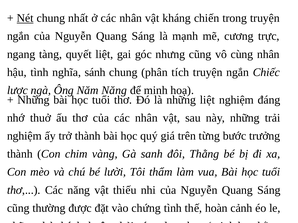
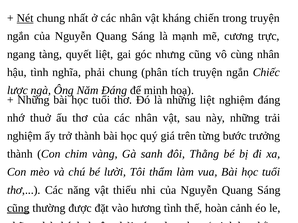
nghĩa sánh: sánh -> phải
Năm Năng: Năng -> Đáng
cũng at (18, 209) underline: none -> present
chứng: chứng -> hương
